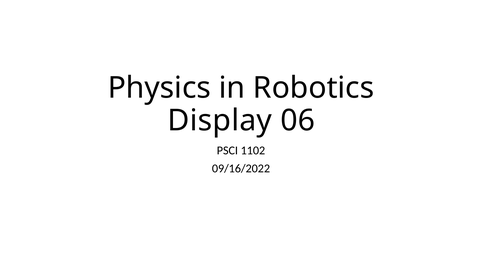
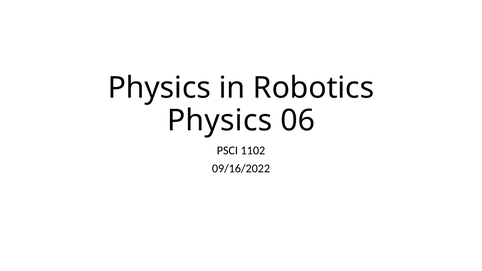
Display at (220, 120): Display -> Physics
